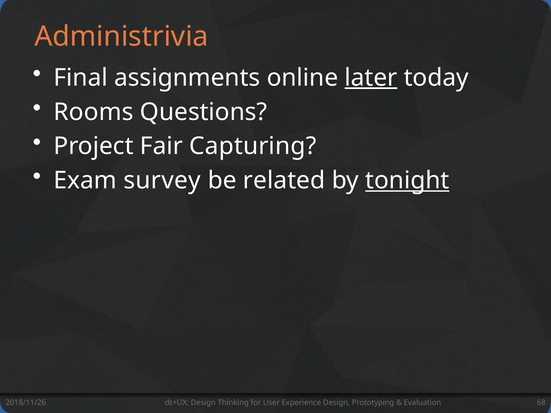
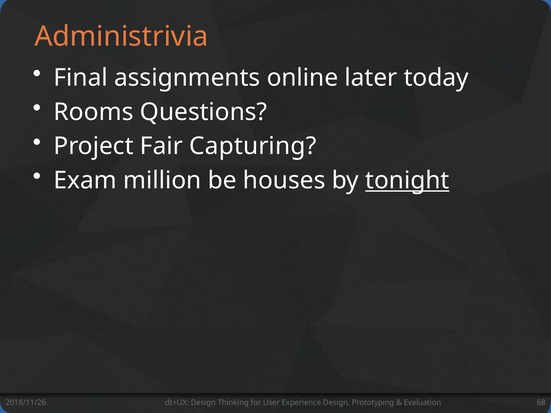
later underline: present -> none
survey: survey -> million
related: related -> houses
